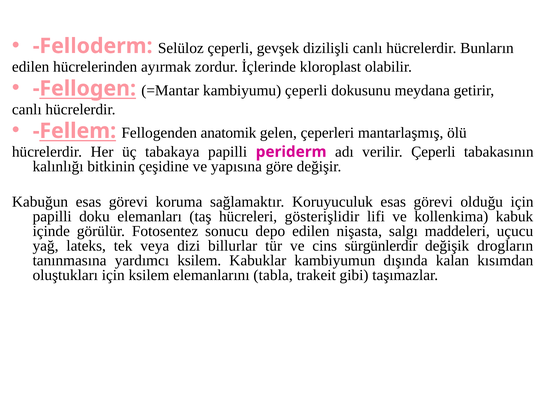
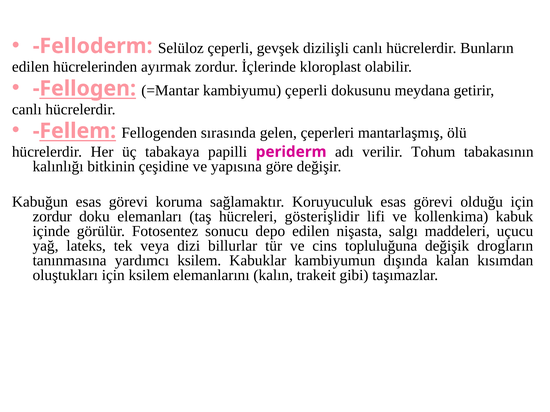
anatomik: anatomik -> sırasında
verilir Çeperli: Çeperli -> Tohum
papilli at (52, 217): papilli -> zordur
sürgünlerdir: sürgünlerdir -> topluluğuna
tabla: tabla -> kalın
